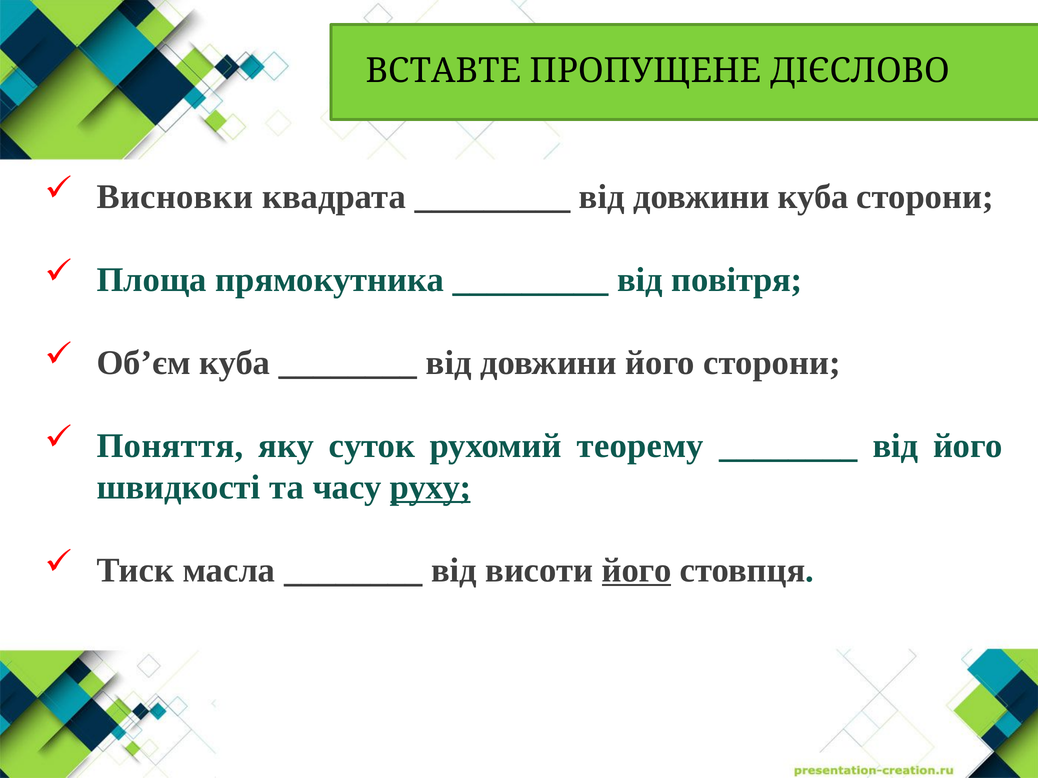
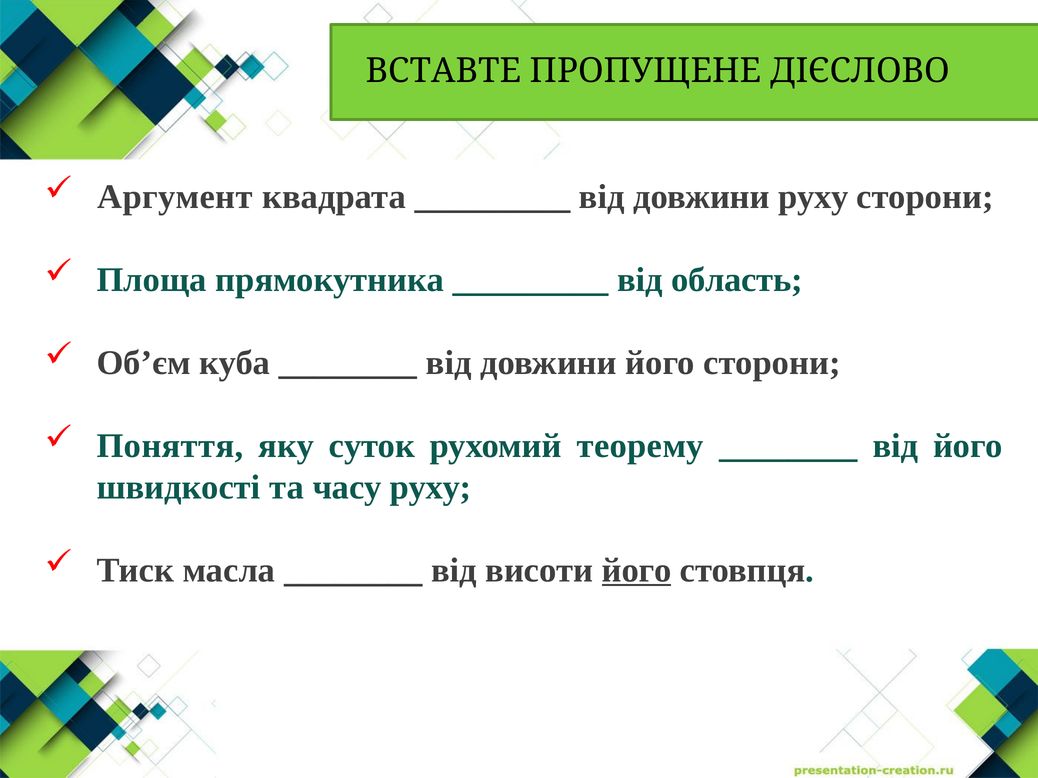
Висновки: Висновки -> Аргумент
довжини куба: куба -> руху
повітря: повітря -> область
руху at (431, 487) underline: present -> none
